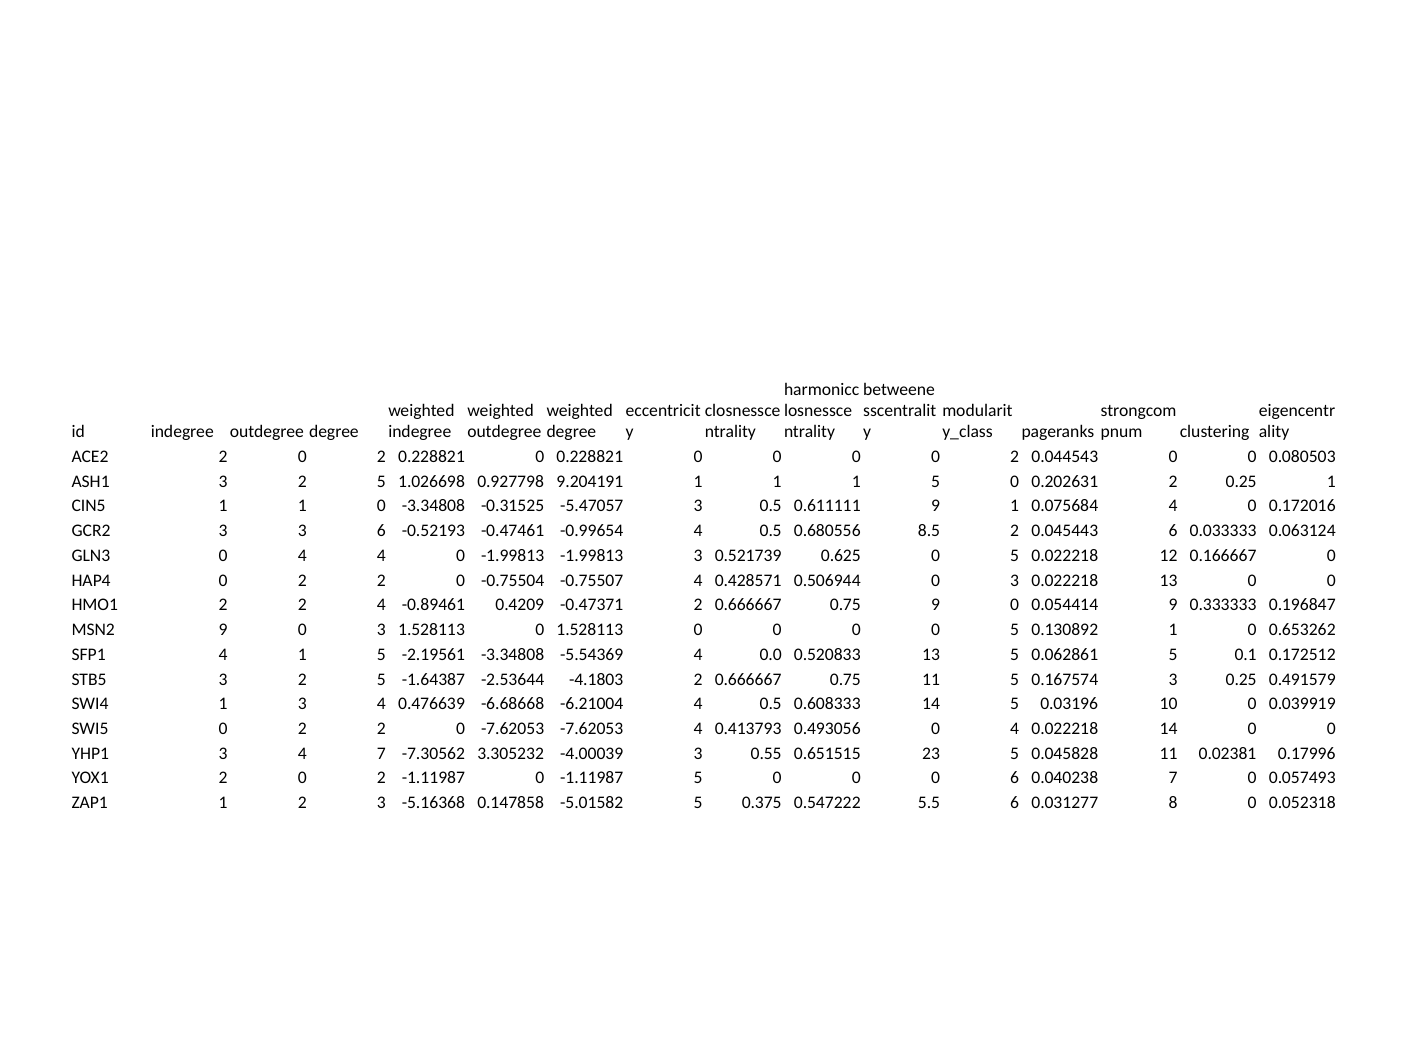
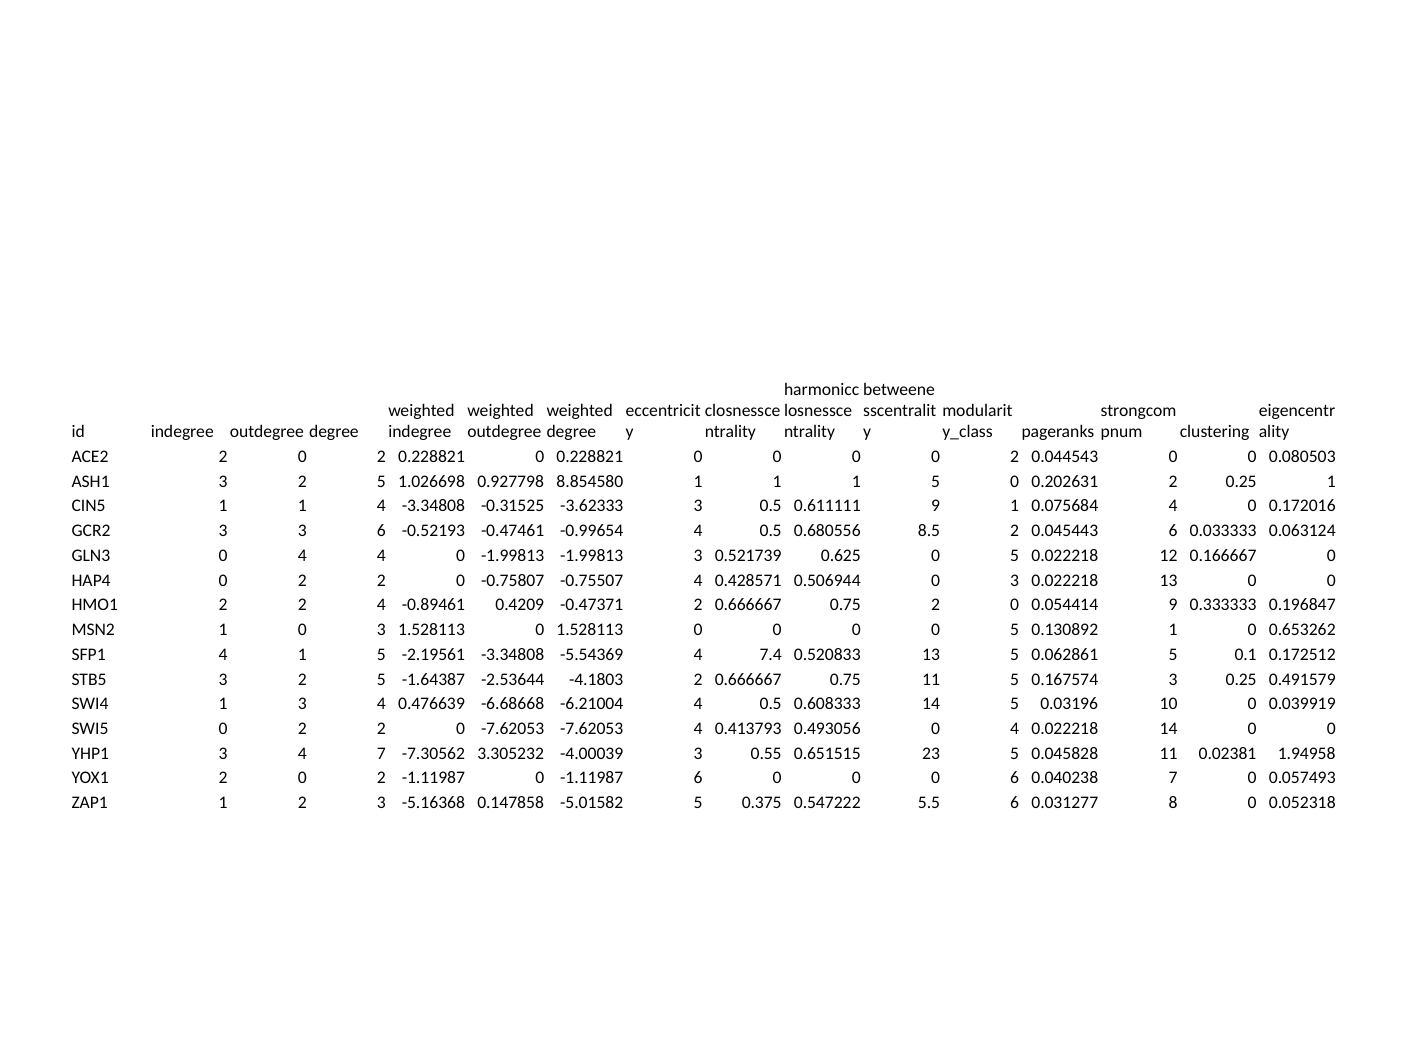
9.204191: 9.204191 -> 8.854580
1 1 0: 0 -> 4
-5.47057: -5.47057 -> -3.62333
-0.75504: -0.75504 -> -0.75807
0.75 9: 9 -> 2
MSN2 9: 9 -> 1
0.0: 0.0 -> 7.4
0.17996: 0.17996 -> 1.94958
-1.11987 5: 5 -> 6
